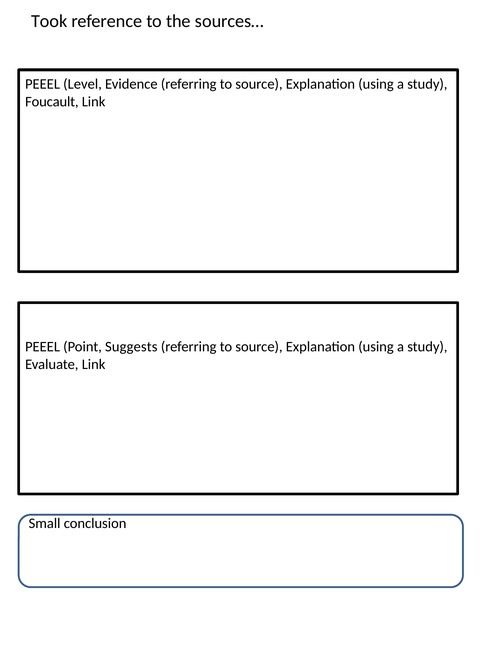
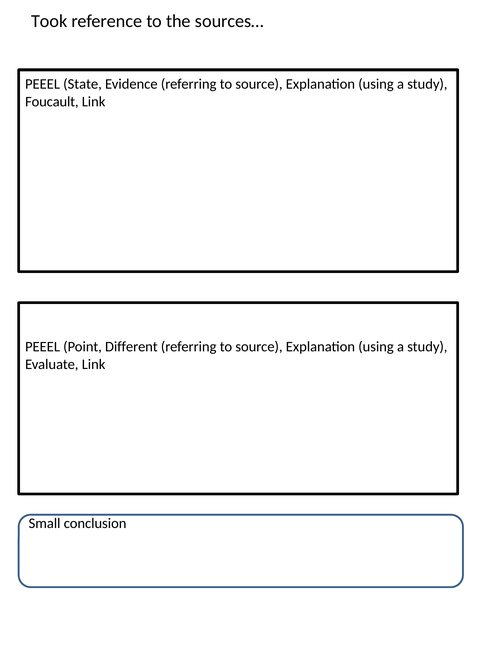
Level: Level -> State
Suggests: Suggests -> Different
